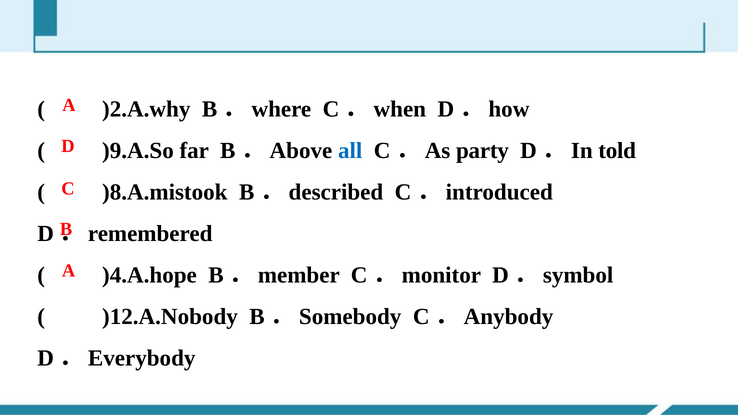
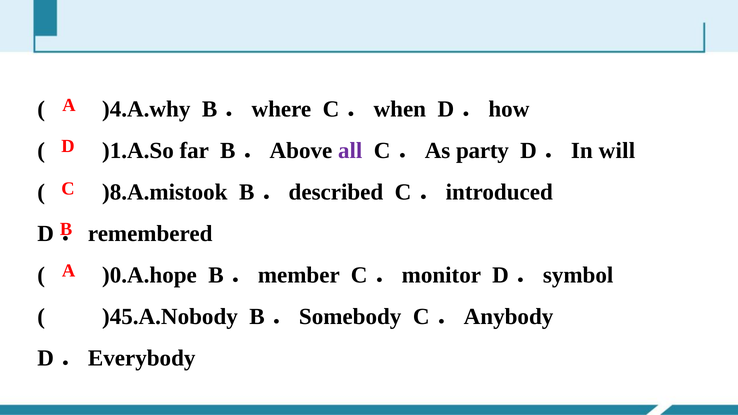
)2.A.why: )2.A.why -> )4.A.why
)9.A.So: )9.A.So -> )1.A.So
all colour: blue -> purple
told: told -> will
)4.A.hope: )4.A.hope -> )0.A.hope
)12.A.Nobody: )12.A.Nobody -> )45.A.Nobody
